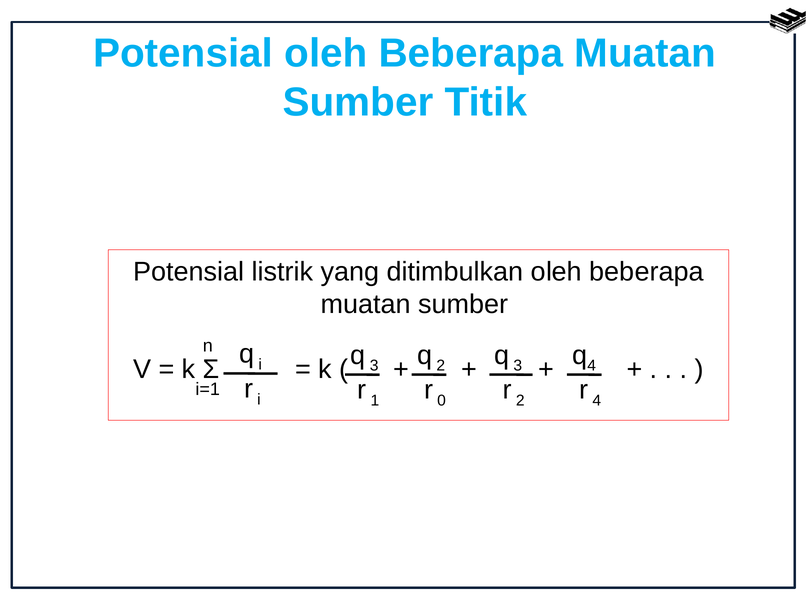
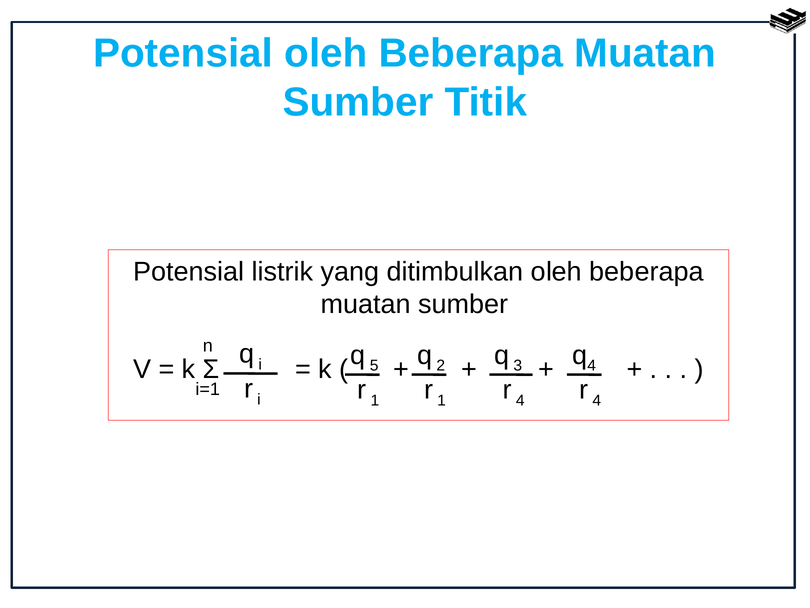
3 at (374, 365): 3 -> 5
2 at (520, 400): 2 -> 4
i=1 r 0: 0 -> 1
